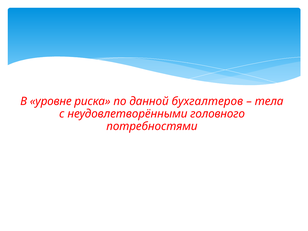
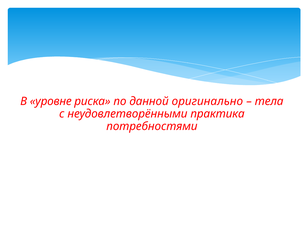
бухгалтеров: бухгалтеров -> оригинально
головного: головного -> практика
